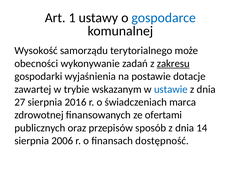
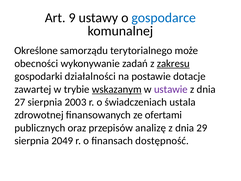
1: 1 -> 9
Wysokość: Wysokość -> Określone
wyjaśnienia: wyjaśnienia -> działalności
wskazanym underline: none -> present
ustawie colour: blue -> purple
2016: 2016 -> 2003
marca: marca -> ustala
sposób: sposób -> analizę
14: 14 -> 29
2006: 2006 -> 2049
